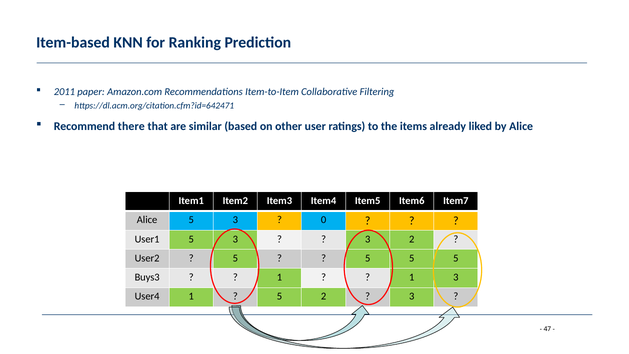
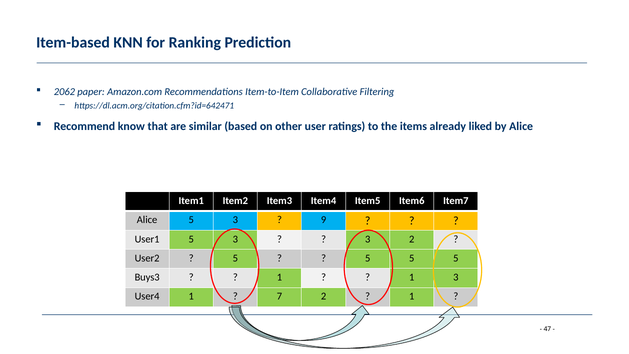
2011: 2011 -> 2062
there: there -> know
0: 0 -> 9
5 at (279, 296): 5 -> 7
3 at (412, 296): 3 -> 1
